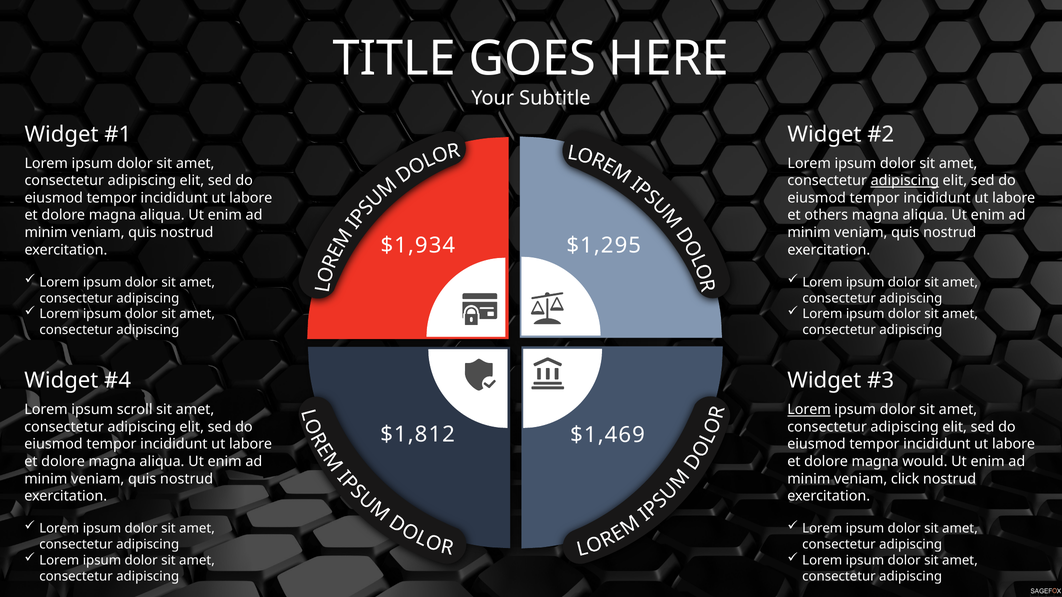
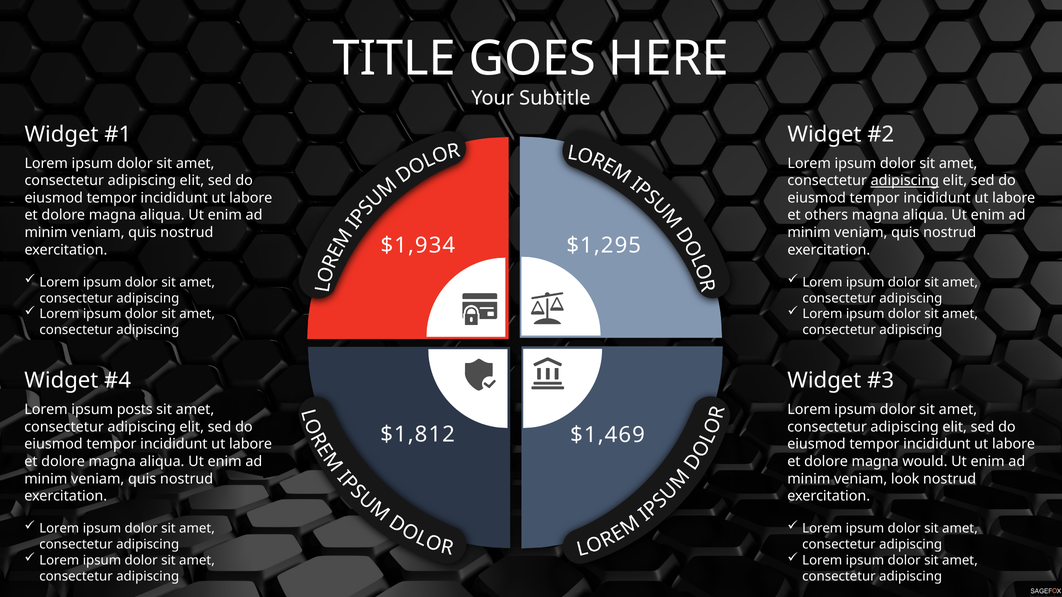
scroll: scroll -> posts
Lorem at (809, 410) underline: present -> none
click: click -> look
